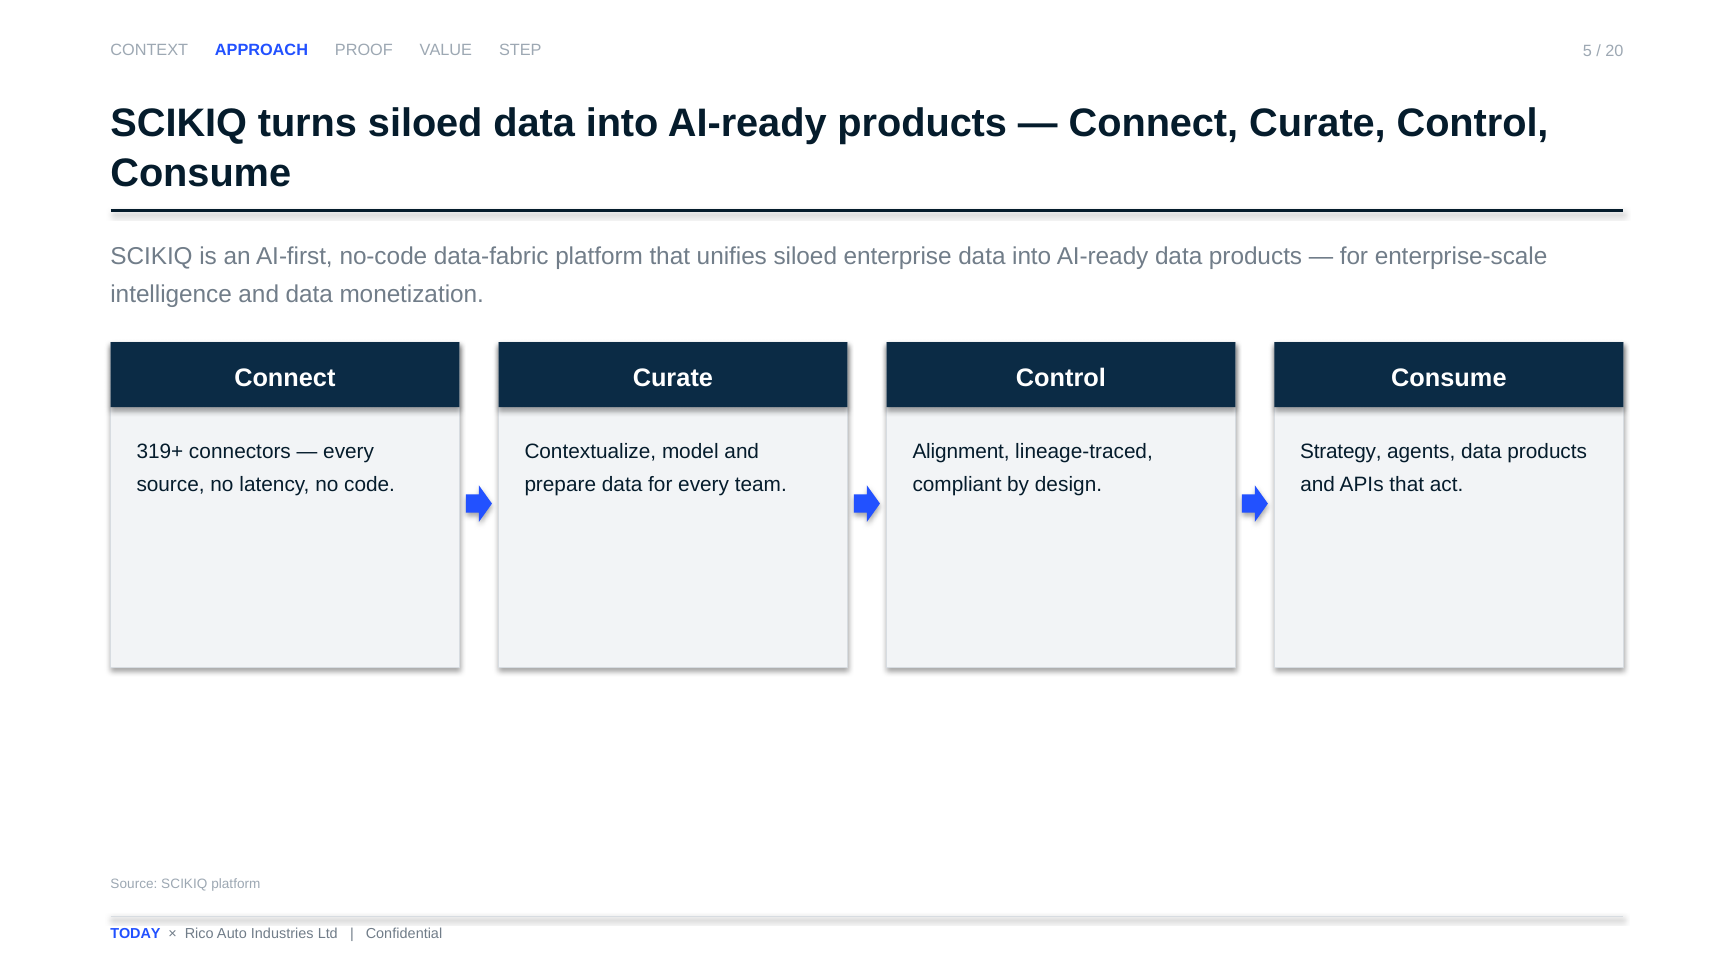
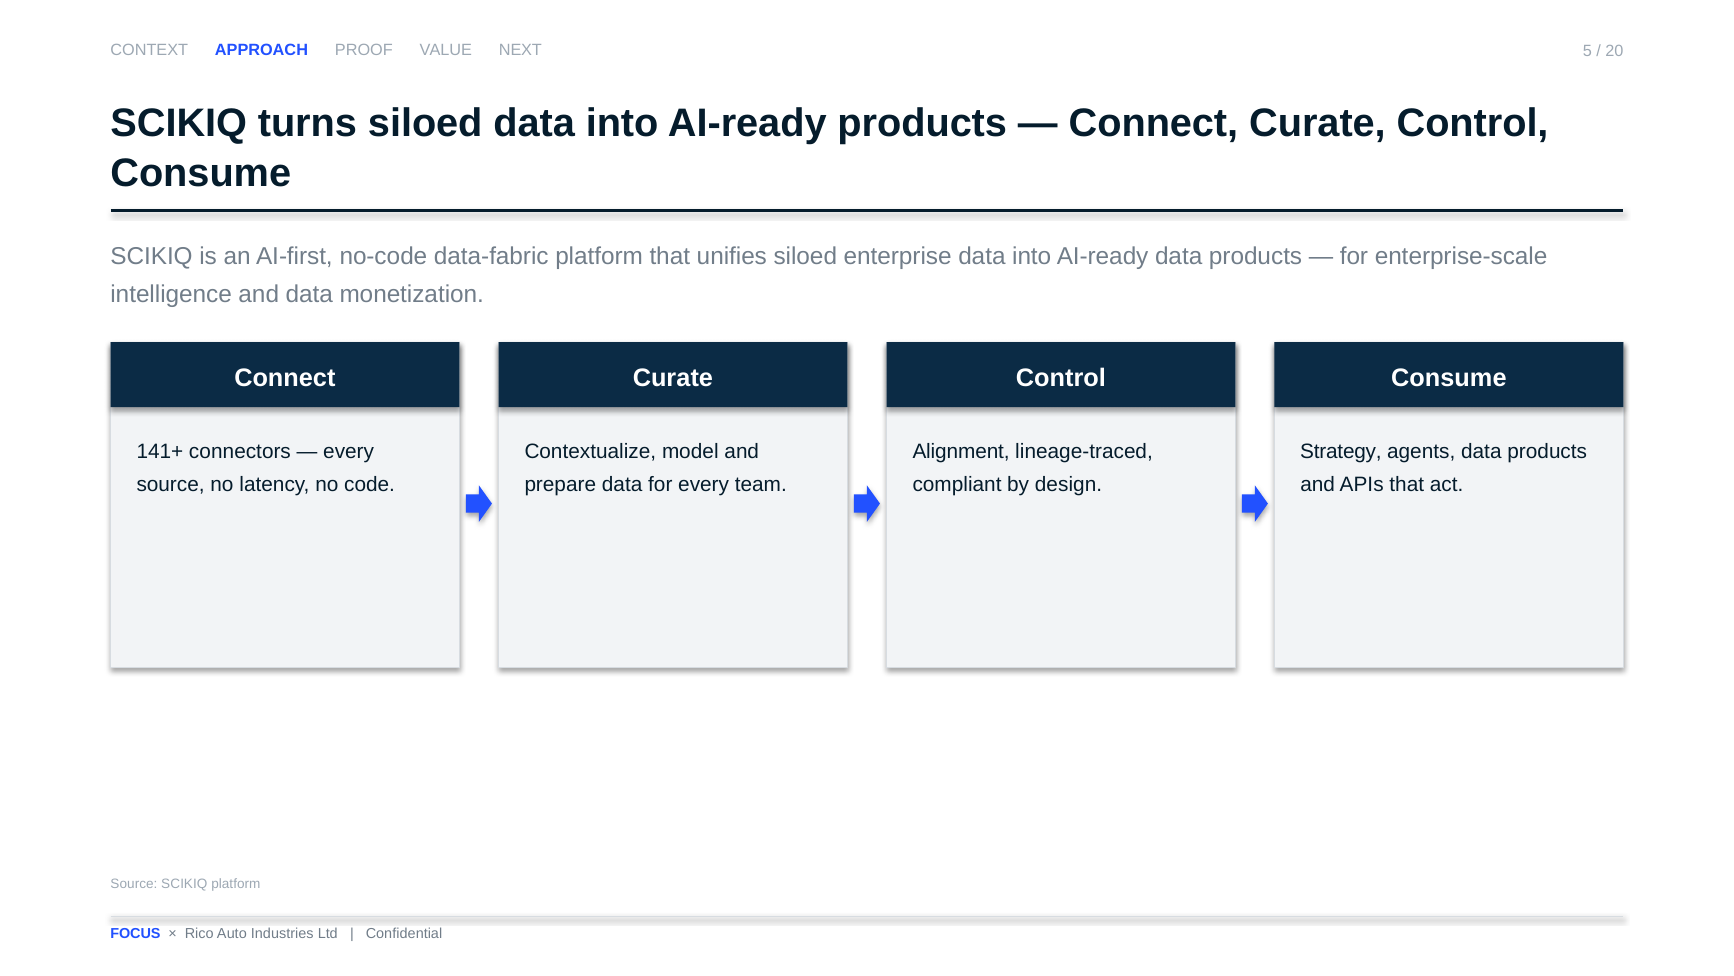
STEP: STEP -> NEXT
319+: 319+ -> 141+
TODAY: TODAY -> FOCUS
